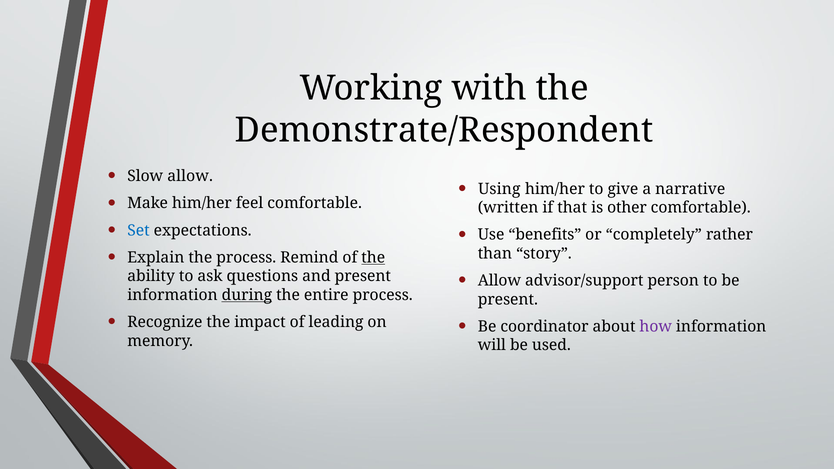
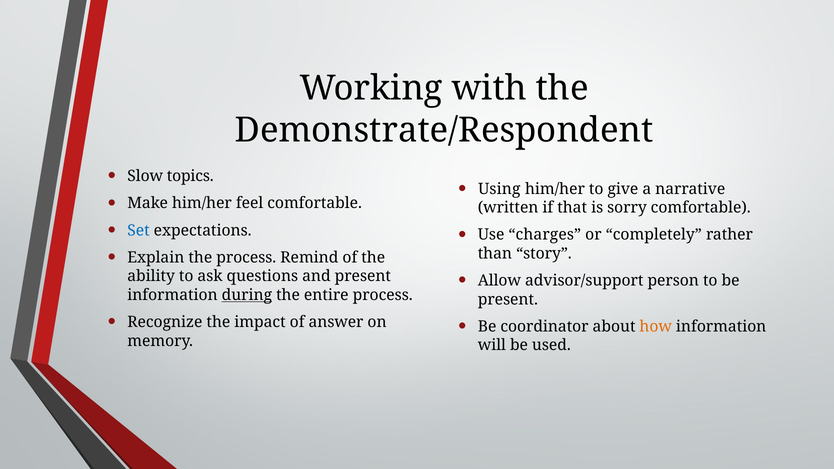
Slow allow: allow -> topics
other: other -> sorry
benefits: benefits -> charges
the at (373, 258) underline: present -> none
leading: leading -> answer
how colour: purple -> orange
